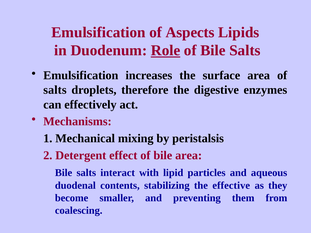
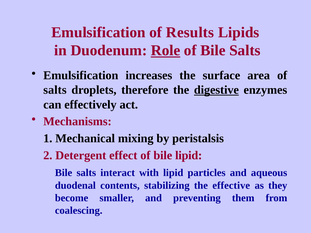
Aspects: Aspects -> Results
digestive underline: none -> present
bile area: area -> lipid
